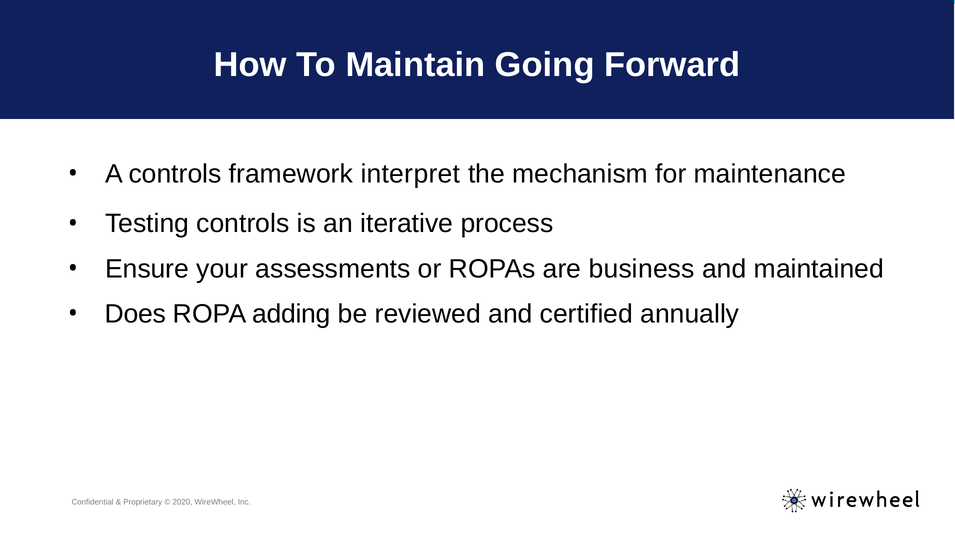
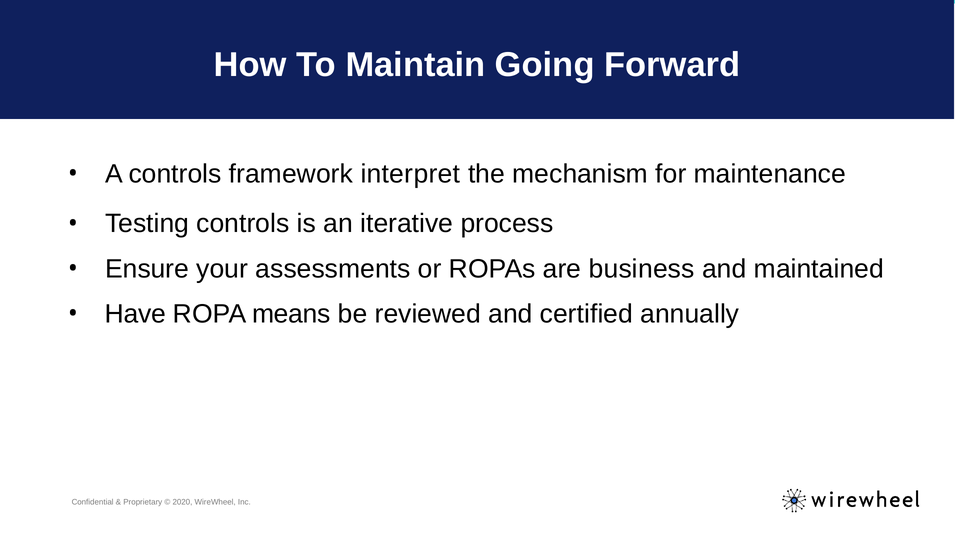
Does: Does -> Have
adding: adding -> means
